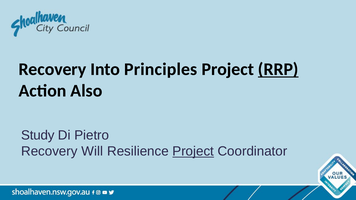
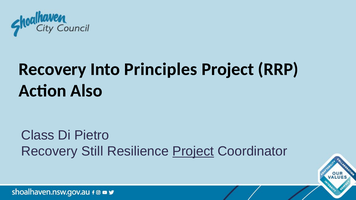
RRP underline: present -> none
Study: Study -> Class
Will: Will -> Still
